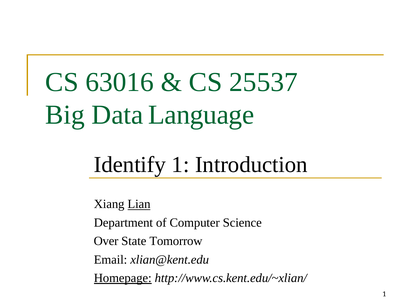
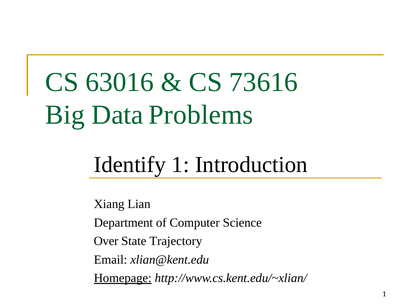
25537: 25537 -> 73616
Language: Language -> Problems
Lian underline: present -> none
Tomorrow: Tomorrow -> Trajectory
